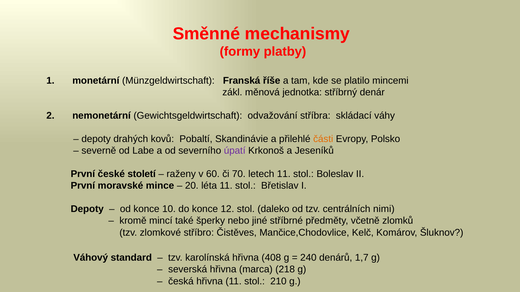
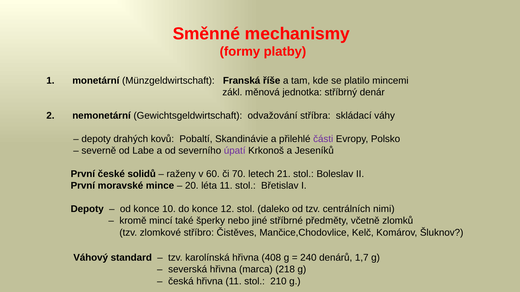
části colour: orange -> purple
století: století -> solidů
letech 11: 11 -> 21
